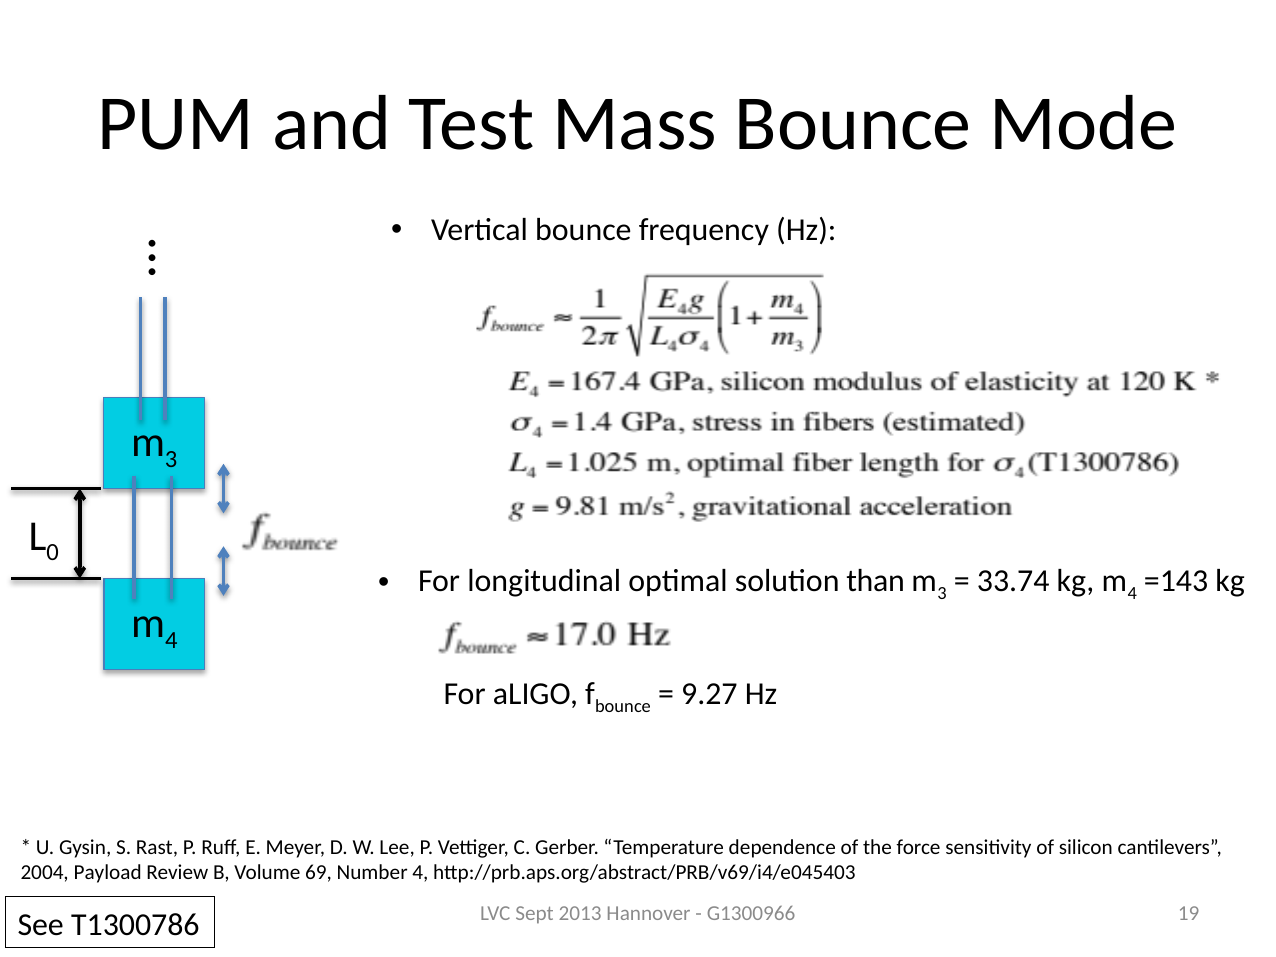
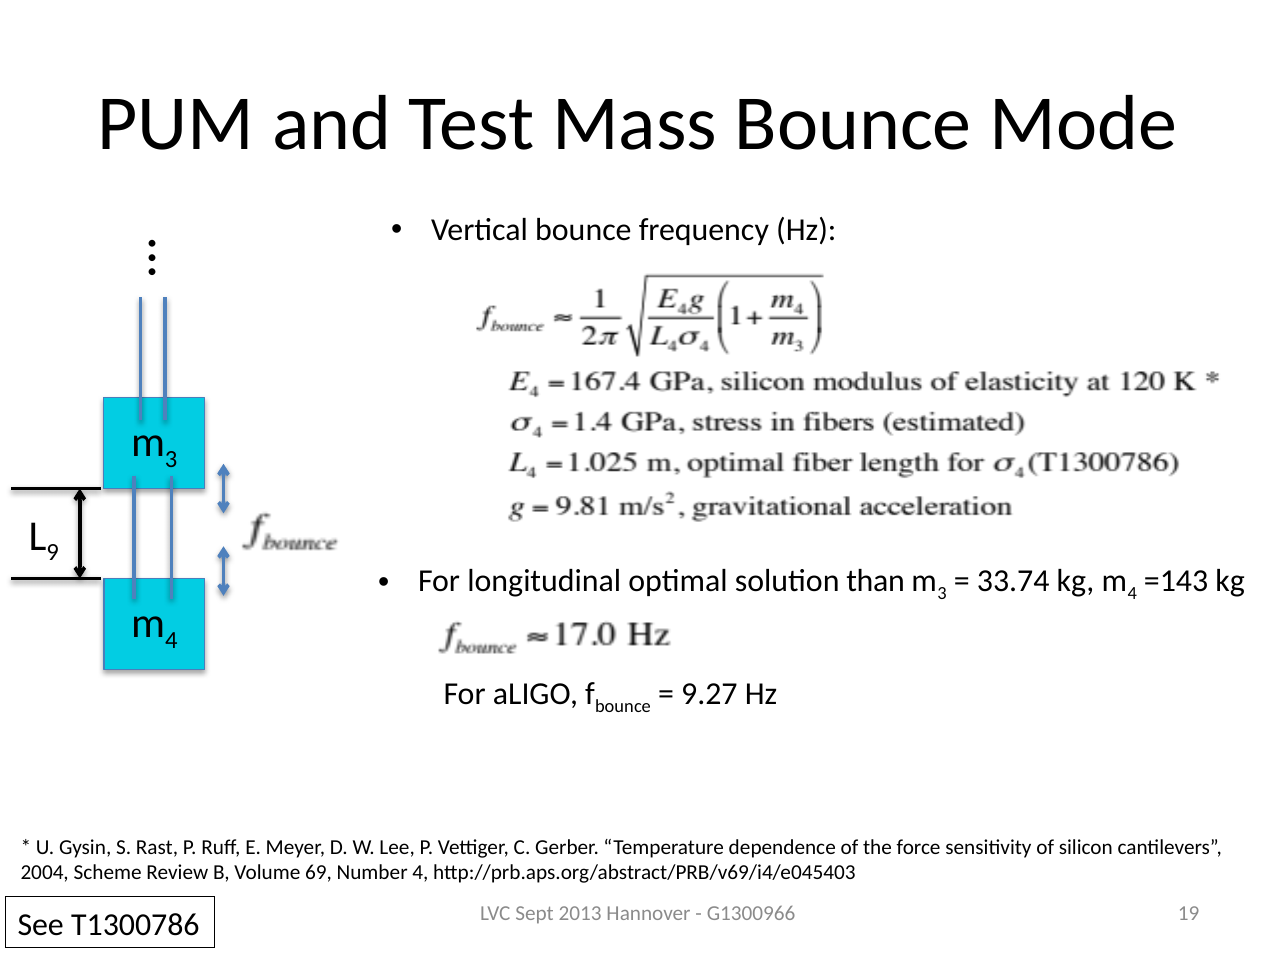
0: 0 -> 9
Payload: Payload -> Scheme
